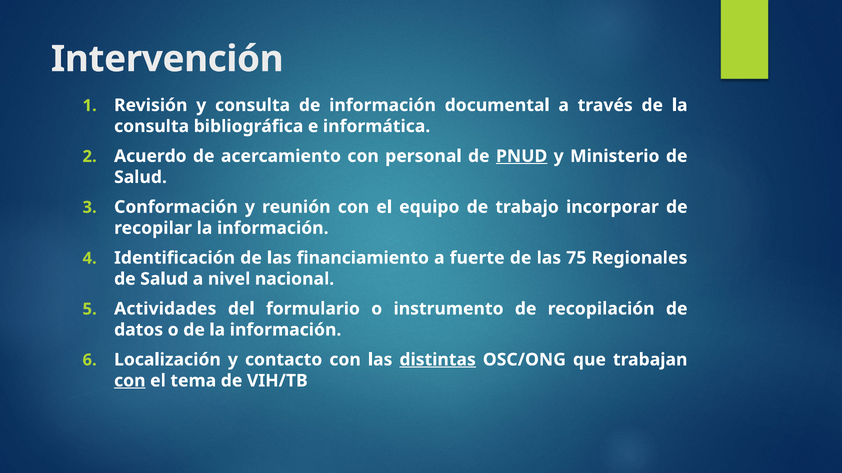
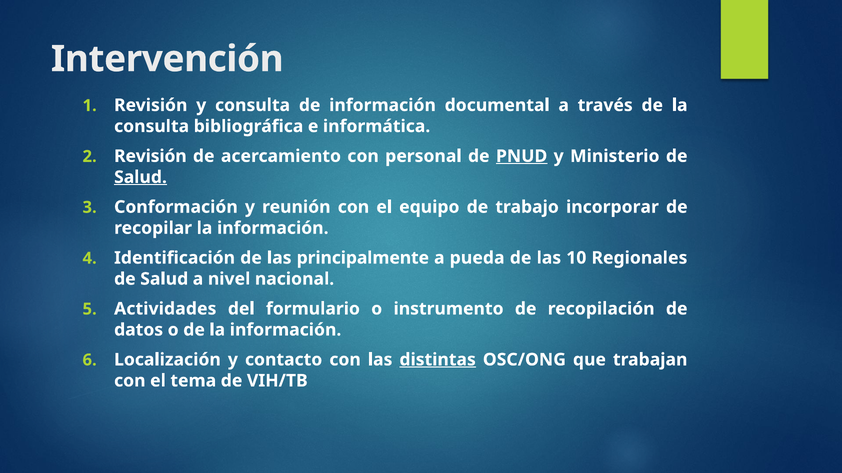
Acuerdo at (150, 156): Acuerdo -> Revisión
Salud at (140, 177) underline: none -> present
financiamiento: financiamiento -> principalmente
fuerte: fuerte -> pueda
75: 75 -> 10
con at (130, 381) underline: present -> none
